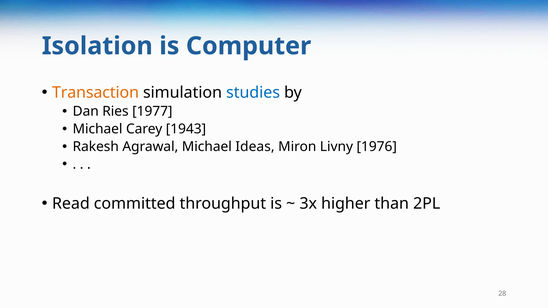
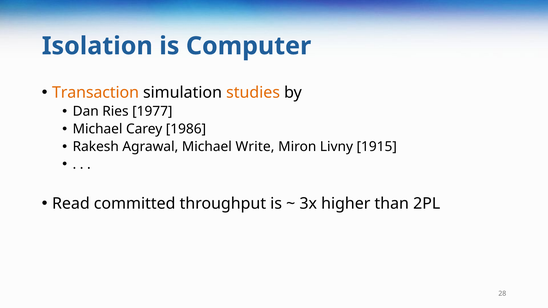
studies colour: blue -> orange
1943: 1943 -> 1986
Ideas: Ideas -> Write
1976: 1976 -> 1915
